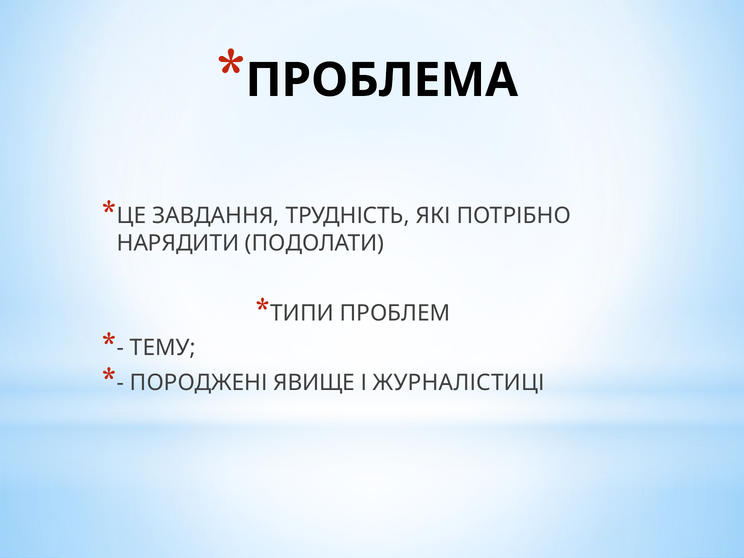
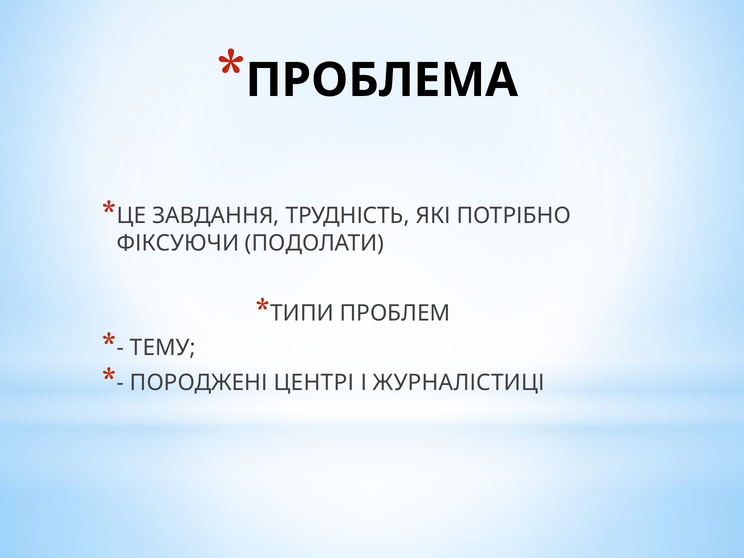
НАРЯДИТИ: НАРЯДИТИ -> ФІКСУЮЧИ
ЯВИЩЕ: ЯВИЩЕ -> ЦЕНТРІ
